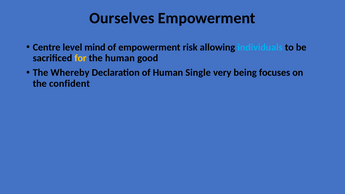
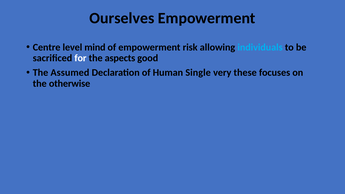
for colour: yellow -> white
the human: human -> aspects
Whereby: Whereby -> Assumed
being: being -> these
confident: confident -> otherwise
